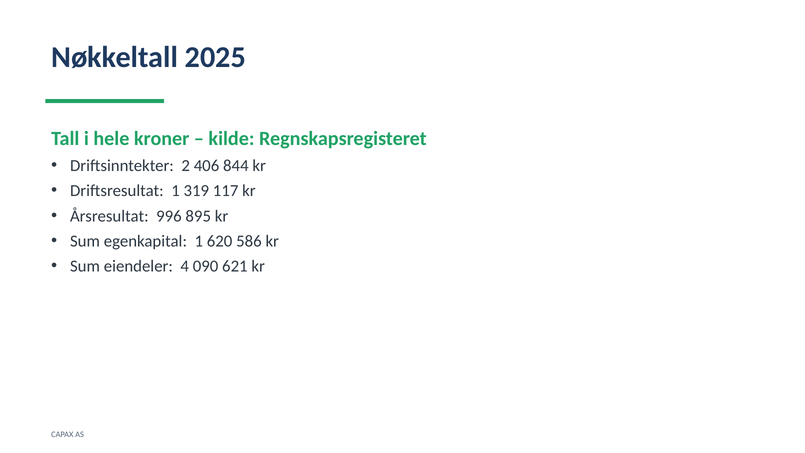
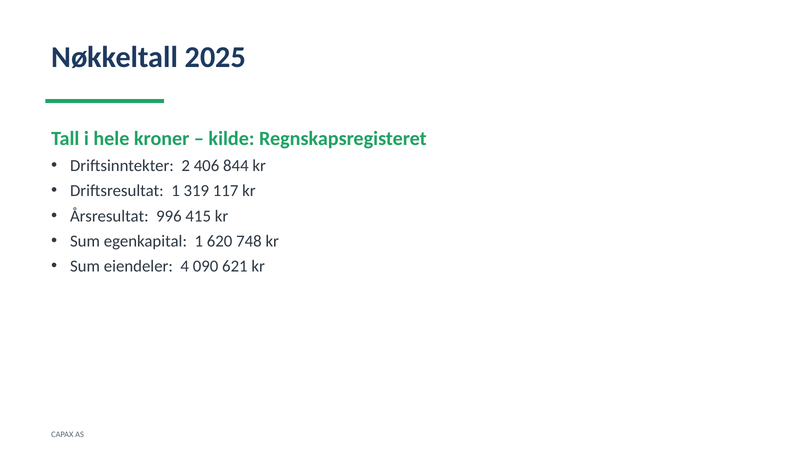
895: 895 -> 415
586: 586 -> 748
